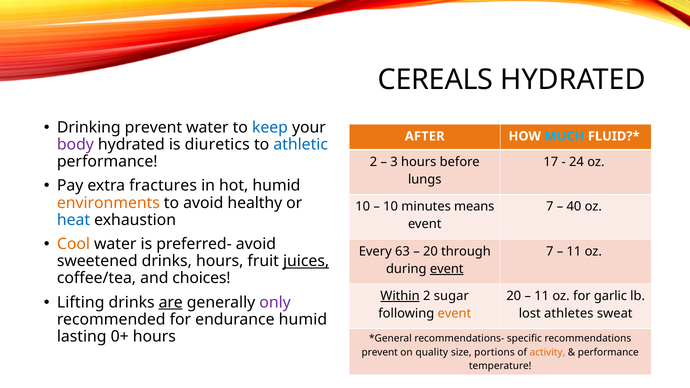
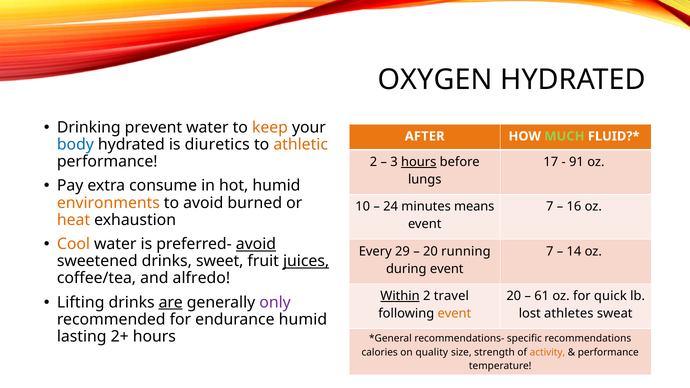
CEREALS: CEREALS -> OXYGEN
keep colour: blue -> orange
MUCH colour: light blue -> light green
body colour: purple -> blue
athletic colour: blue -> orange
hours at (419, 162) underline: none -> present
24: 24 -> 91
fractures: fractures -> consume
healthy: healthy -> burned
10 at (391, 207): 10 -> 24
40: 40 -> 16
heat colour: blue -> orange
avoid at (256, 244) underline: none -> present
63: 63 -> 29
through: through -> running
11 at (574, 251): 11 -> 14
drinks hours: hours -> sweet
event at (447, 269) underline: present -> none
choices: choices -> alfredo
sugar: sugar -> travel
11 at (542, 296): 11 -> 61
garlic: garlic -> quick
0+: 0+ -> 2+
prevent at (380, 352): prevent -> calories
portions: portions -> strength
